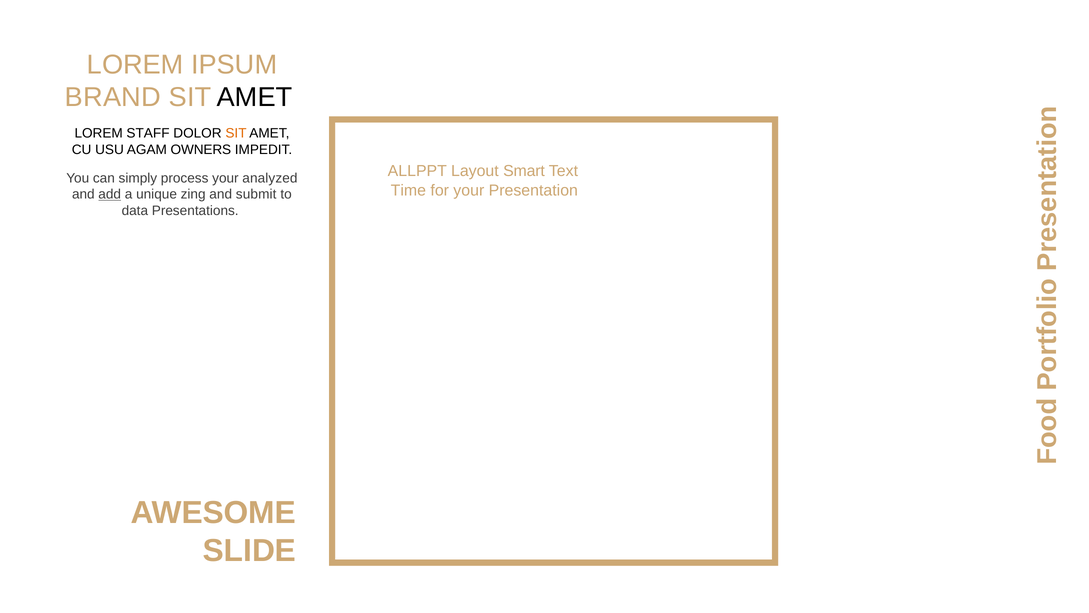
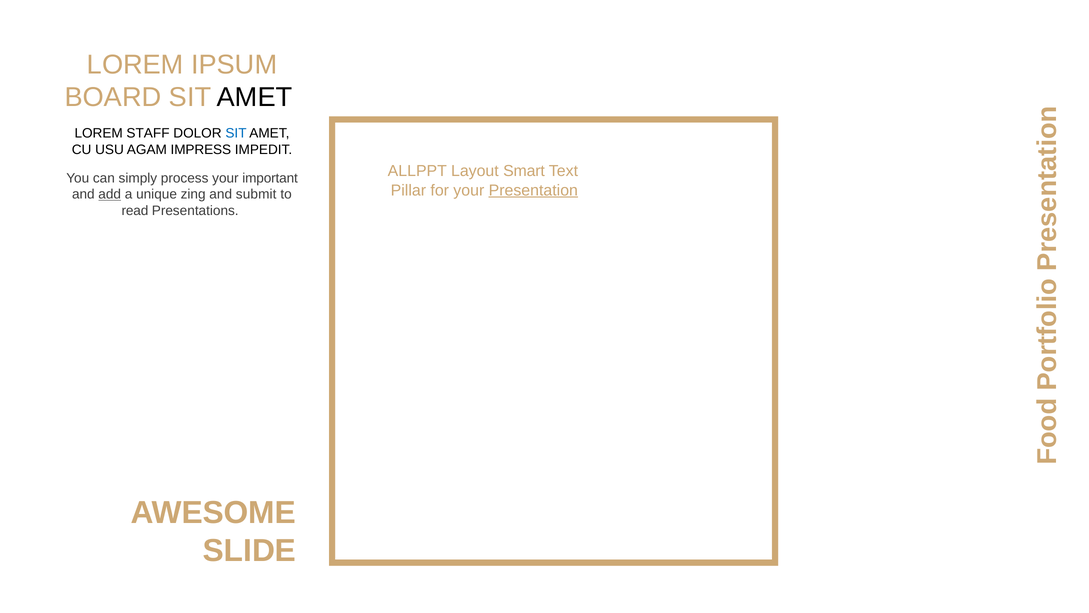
BRAND: BRAND -> BOARD
SIT at (236, 133) colour: orange -> blue
OWNERS: OWNERS -> IMPRESS
analyzed: analyzed -> important
Time: Time -> Pillar
Presentation underline: none -> present
data: data -> read
